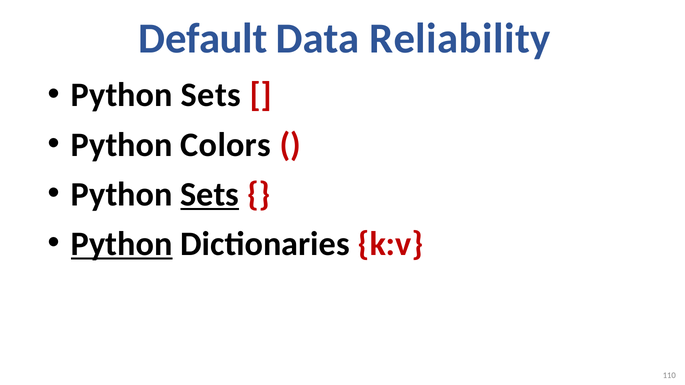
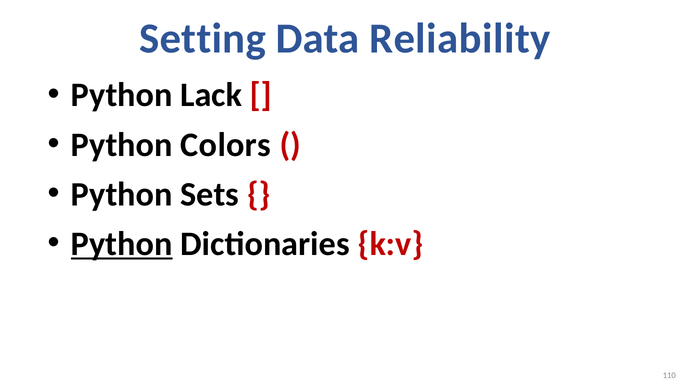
Default: Default -> Setting
Sets at (211, 95): Sets -> Lack
Sets at (210, 194) underline: present -> none
